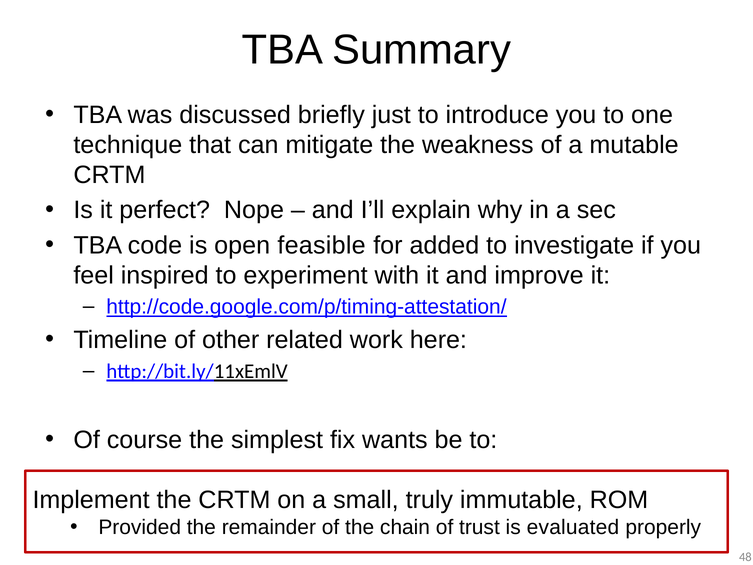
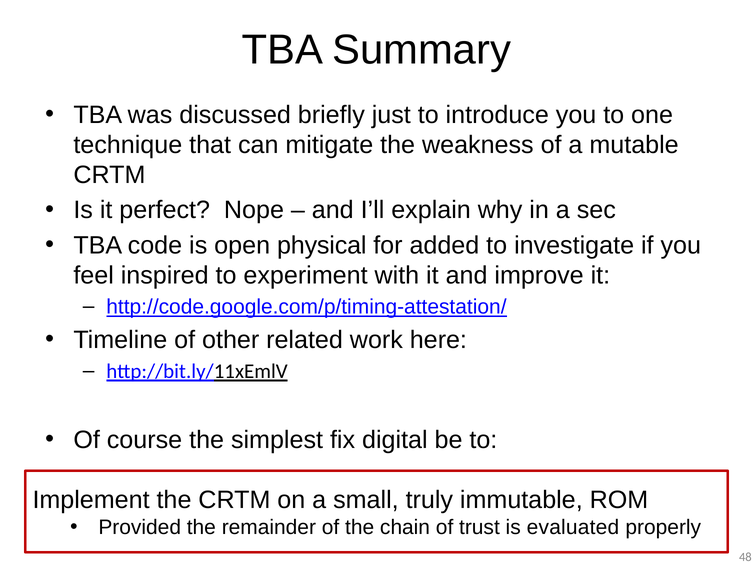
feasible: feasible -> physical
wants: wants -> digital
